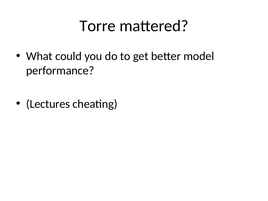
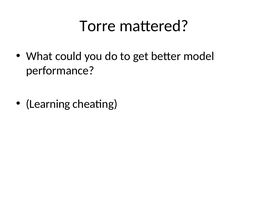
Lectures: Lectures -> Learning
